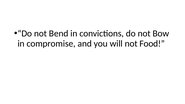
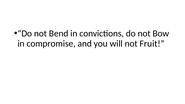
Food: Food -> Fruit
